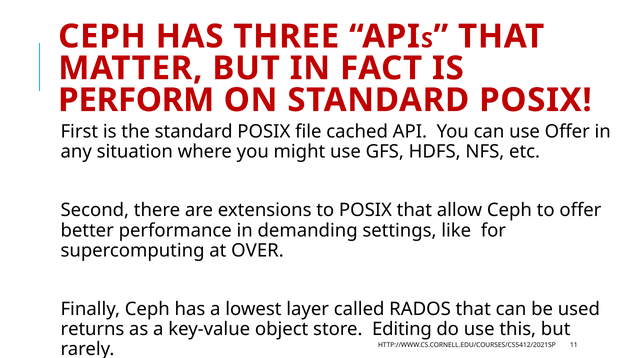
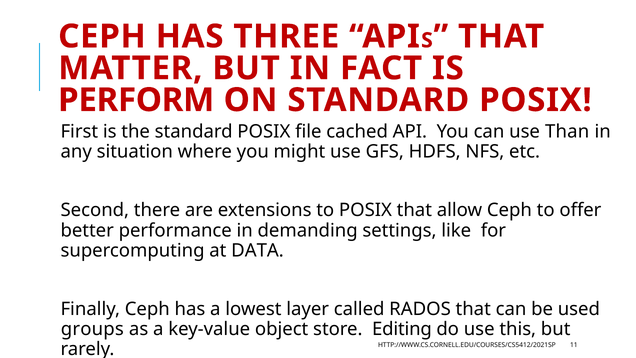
use Offer: Offer -> Than
OVER: OVER -> DATA
returns: returns -> groups
